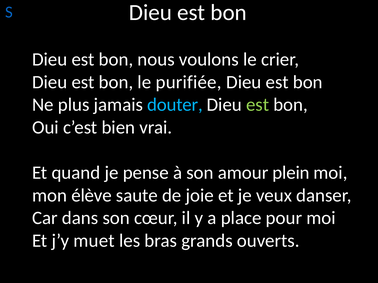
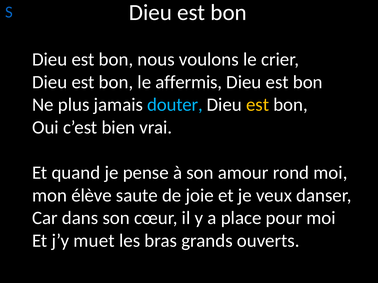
purifiée: purifiée -> affermis
est at (258, 105) colour: light green -> yellow
plein: plein -> rond
